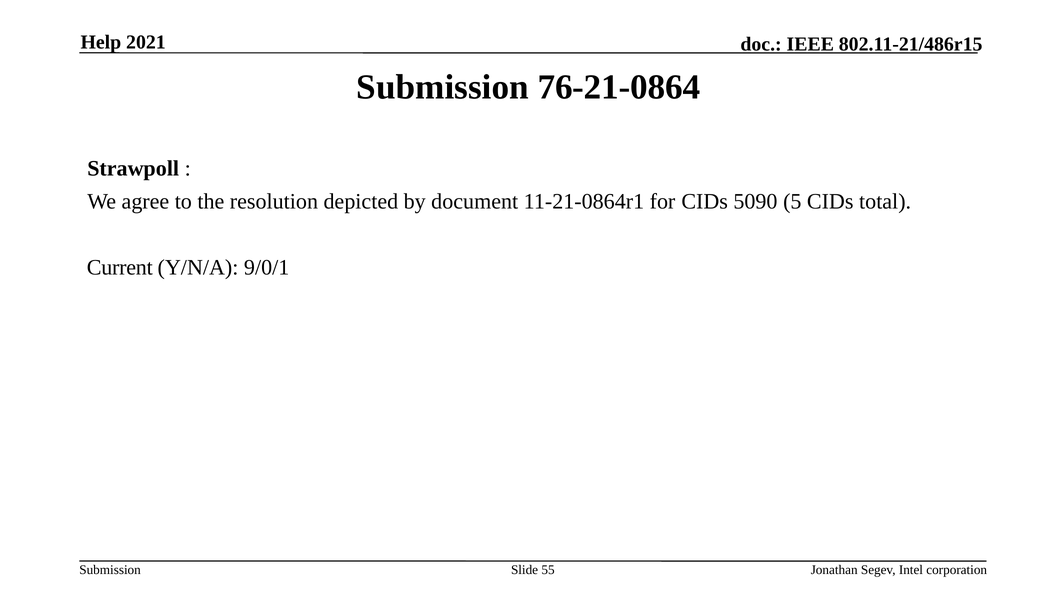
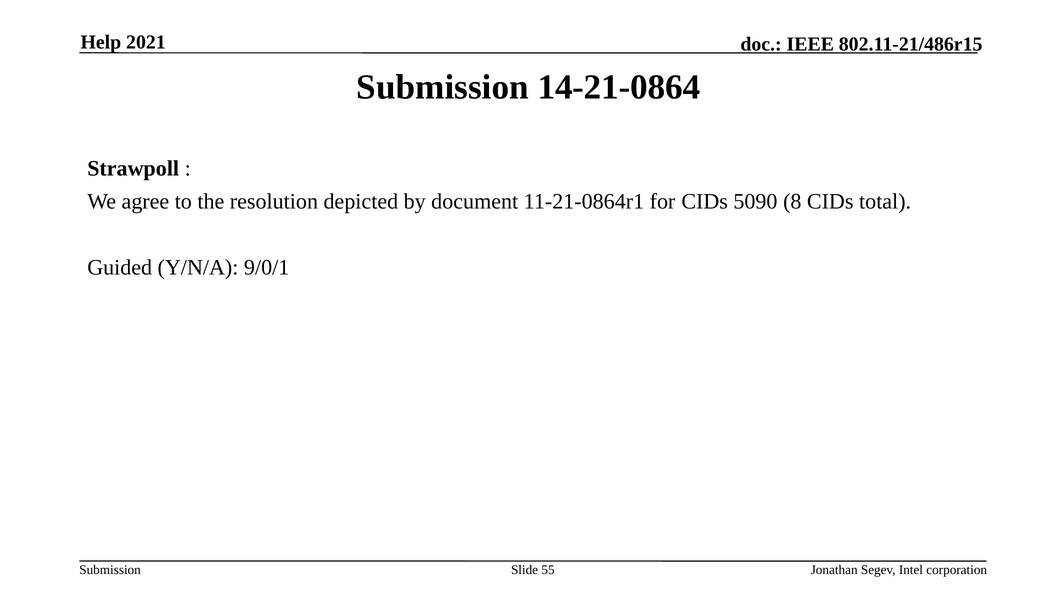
76-21-0864: 76-21-0864 -> 14-21-0864
5: 5 -> 8
Current: Current -> Guided
